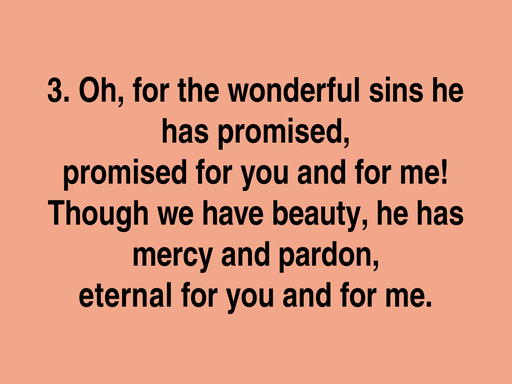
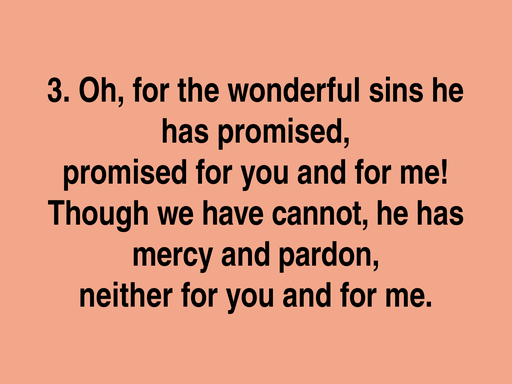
beauty: beauty -> cannot
eternal: eternal -> neither
